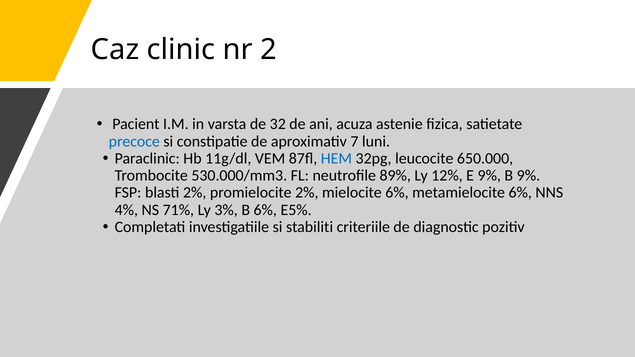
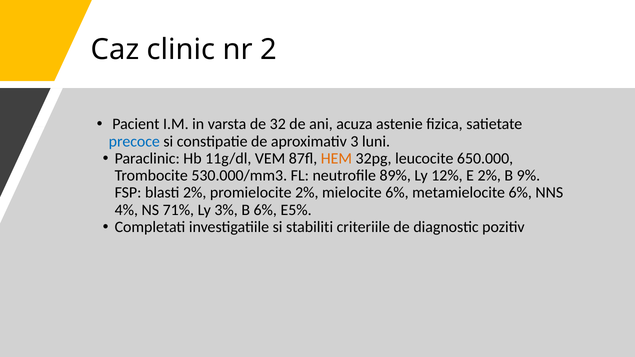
7: 7 -> 3
HEM colour: blue -> orange
E 9%: 9% -> 2%
